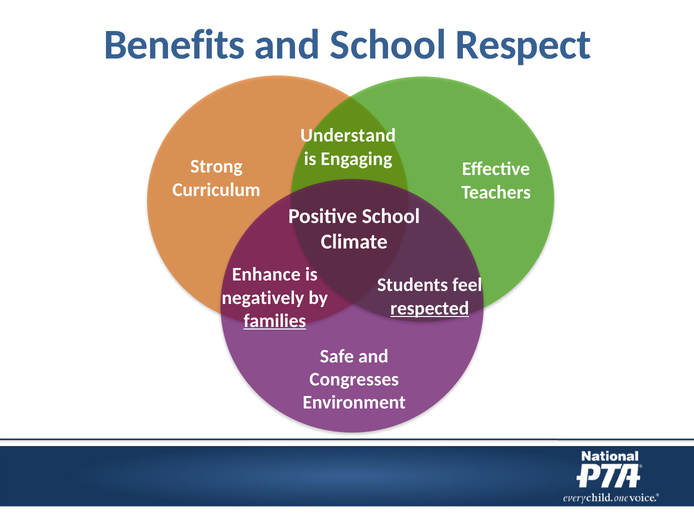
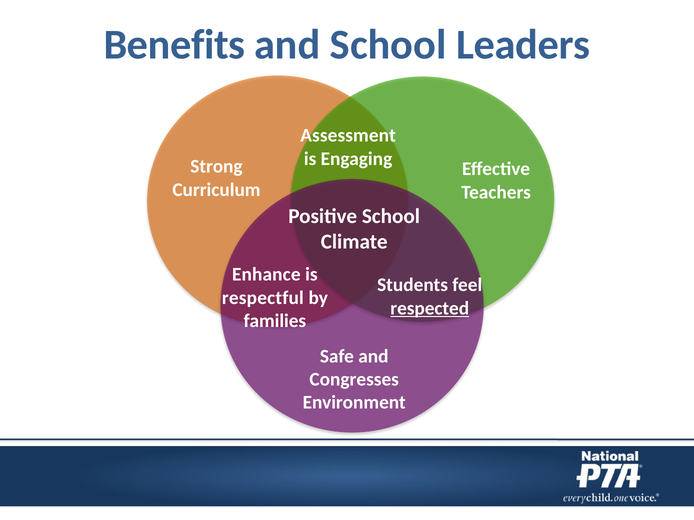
Respect: Respect -> Leaders
Understand: Understand -> Assessment
negatively: negatively -> respectful
families underline: present -> none
